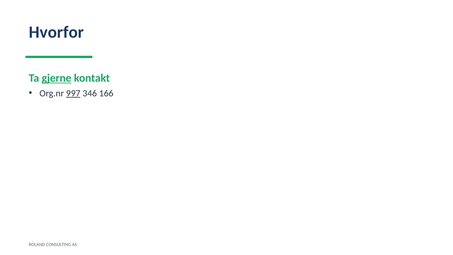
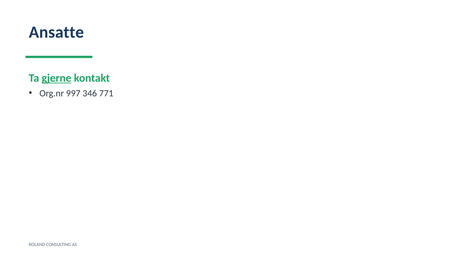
Hvorfor: Hvorfor -> Ansatte
997 underline: present -> none
166: 166 -> 771
